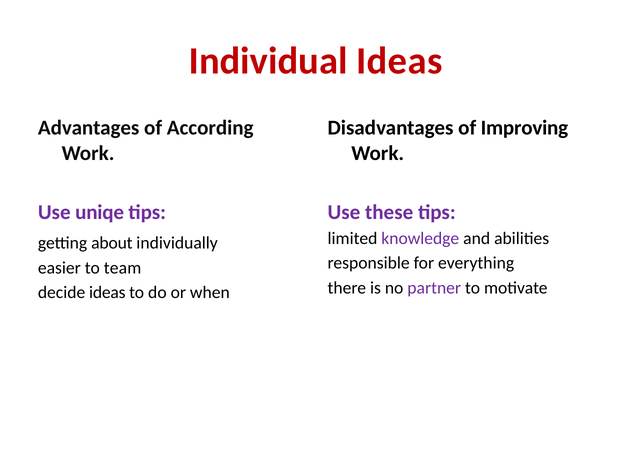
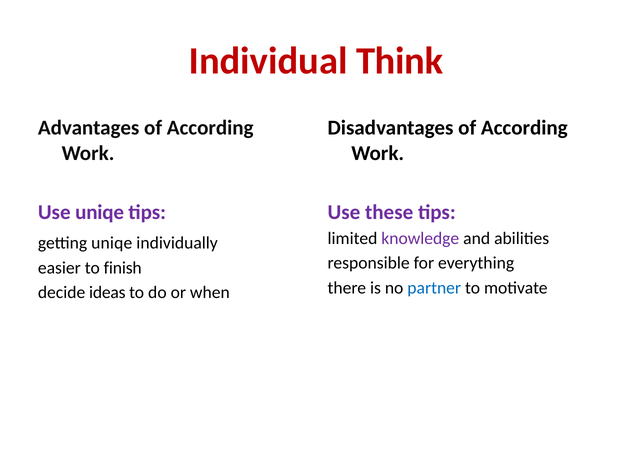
Individual Ideas: Ideas -> Think
Disadvantages of Improving: Improving -> According
about at (112, 243): about -> uniqe
team: team -> finish
partner colour: purple -> blue
